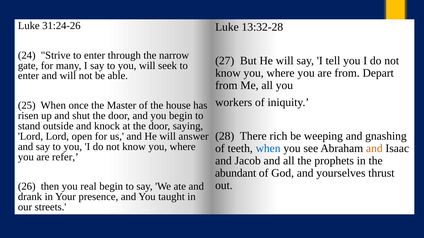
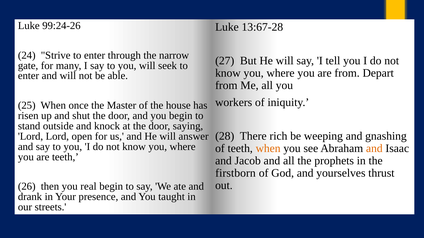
31:24-26: 31:24-26 -> 99:24-26
13:32-28: 13:32-28 -> 13:67-28
when at (268, 149) colour: blue -> orange
are refer: refer -> teeth
abundant: abundant -> firstborn
